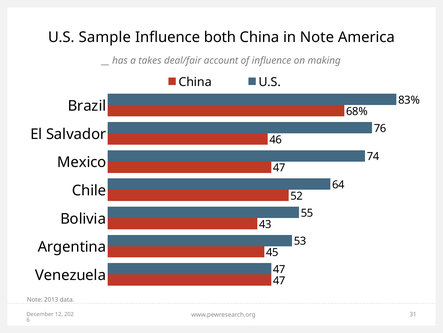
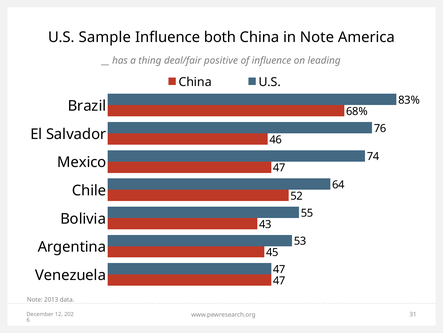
takes: takes -> thing
account: account -> positive
making: making -> leading
